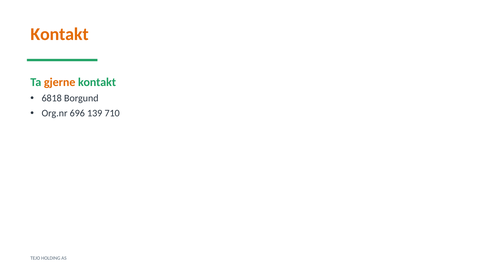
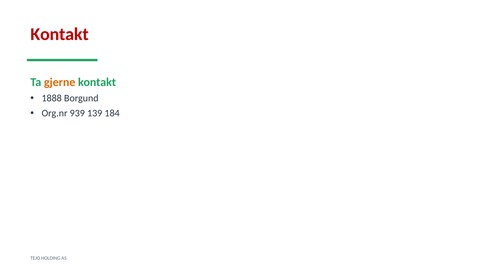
Kontakt at (60, 34) colour: orange -> red
6818: 6818 -> 1888
696: 696 -> 939
710: 710 -> 184
